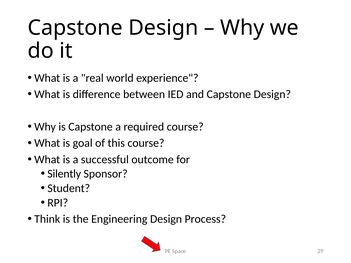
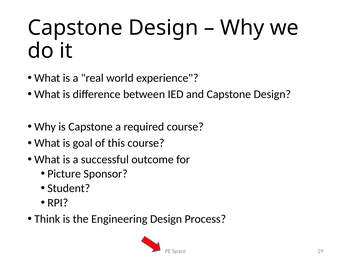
Silently: Silently -> Picture
